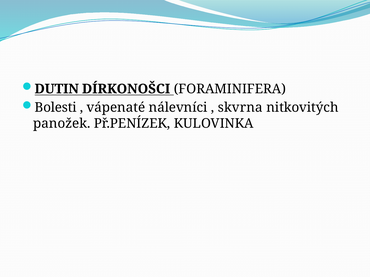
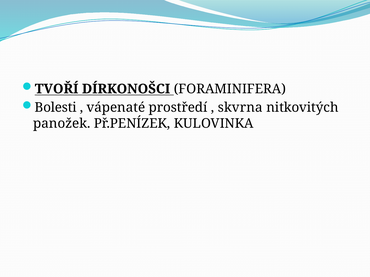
DUTIN: DUTIN -> TVOŘÍ
nálevníci: nálevníci -> prostředí
